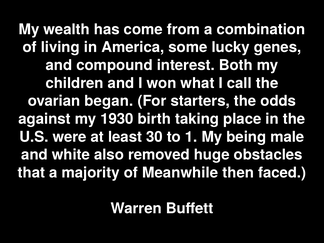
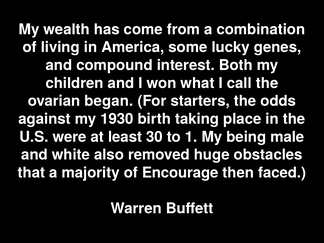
Meanwhile: Meanwhile -> Encourage
